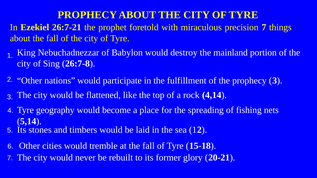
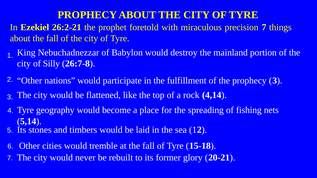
26:7-21: 26:7-21 -> 26:2-21
Sing: Sing -> Silly
